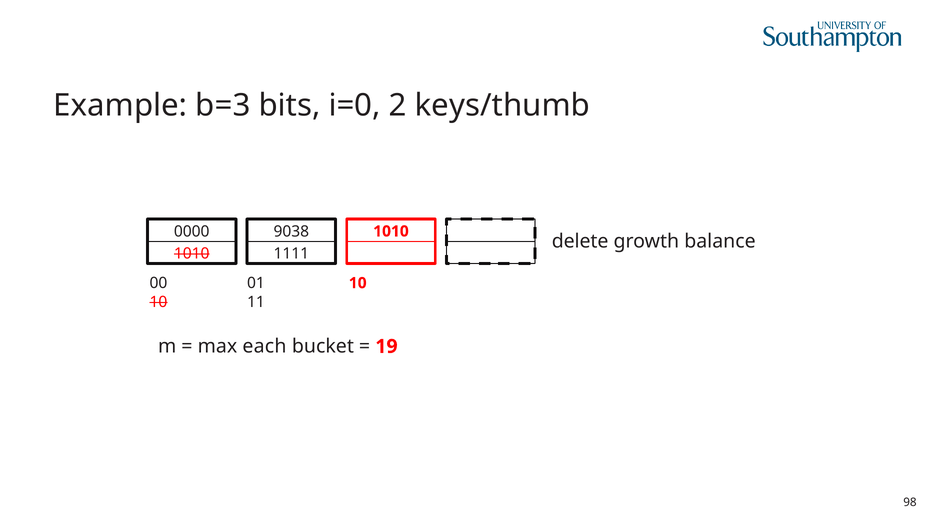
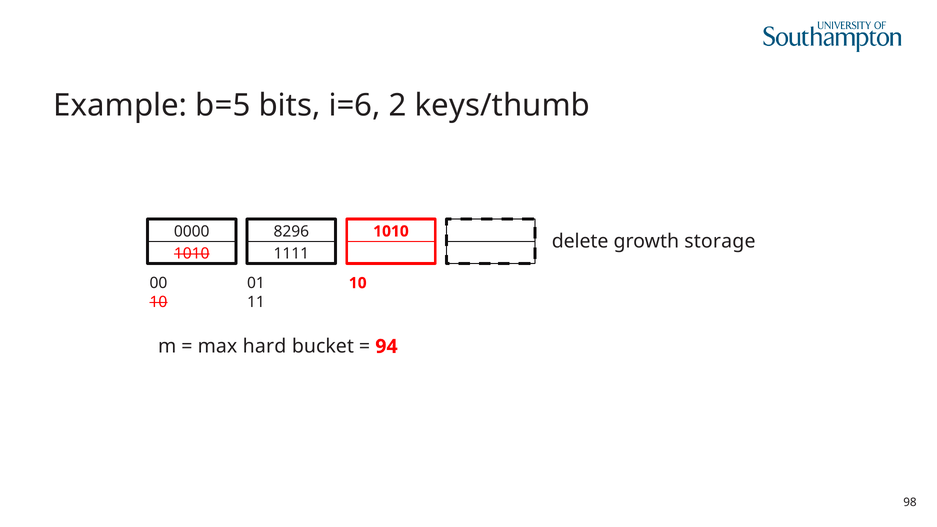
b=3: b=3 -> b=5
i=0: i=0 -> i=6
9038: 9038 -> 8296
balance: balance -> storage
each: each -> hard
19: 19 -> 94
